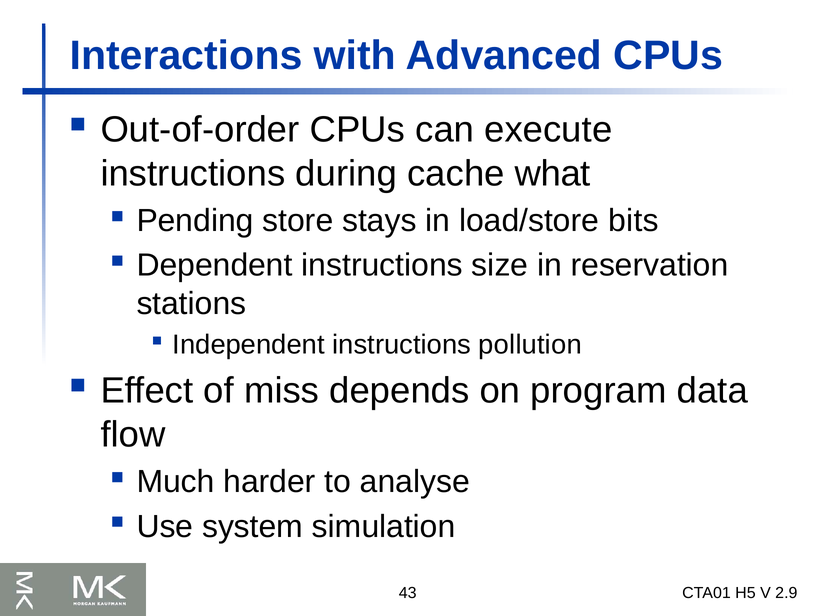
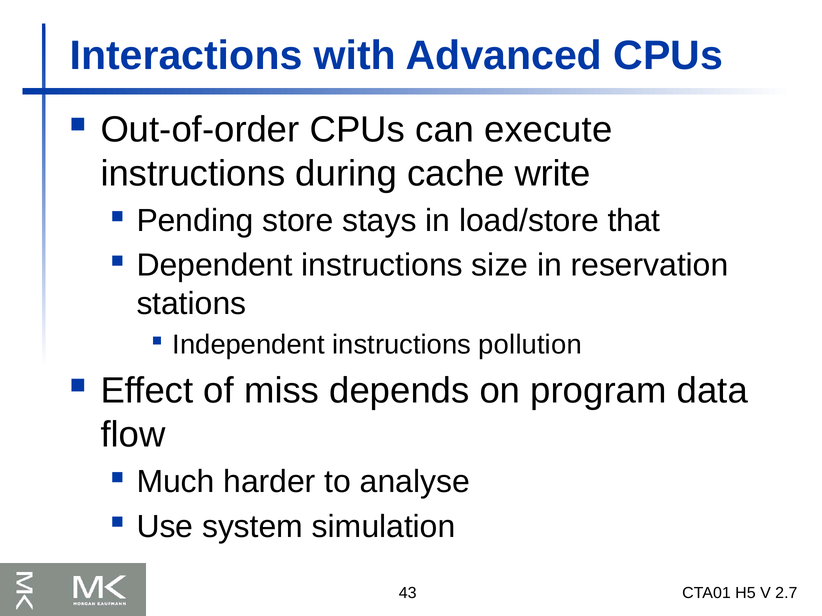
what: what -> write
bits: bits -> that
2.9: 2.9 -> 2.7
